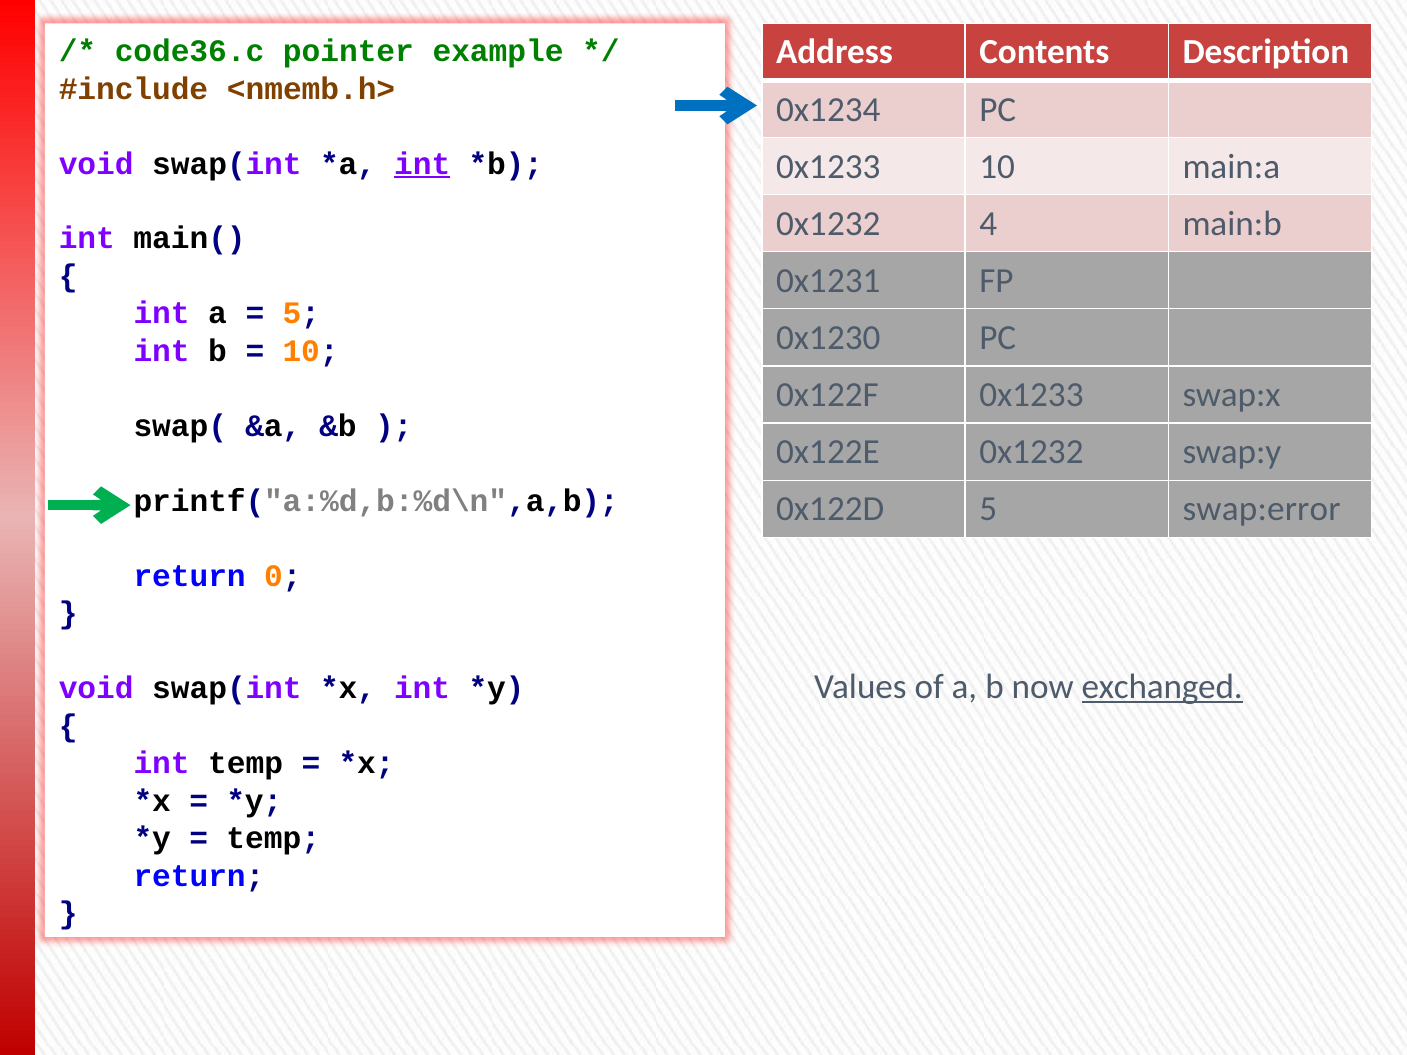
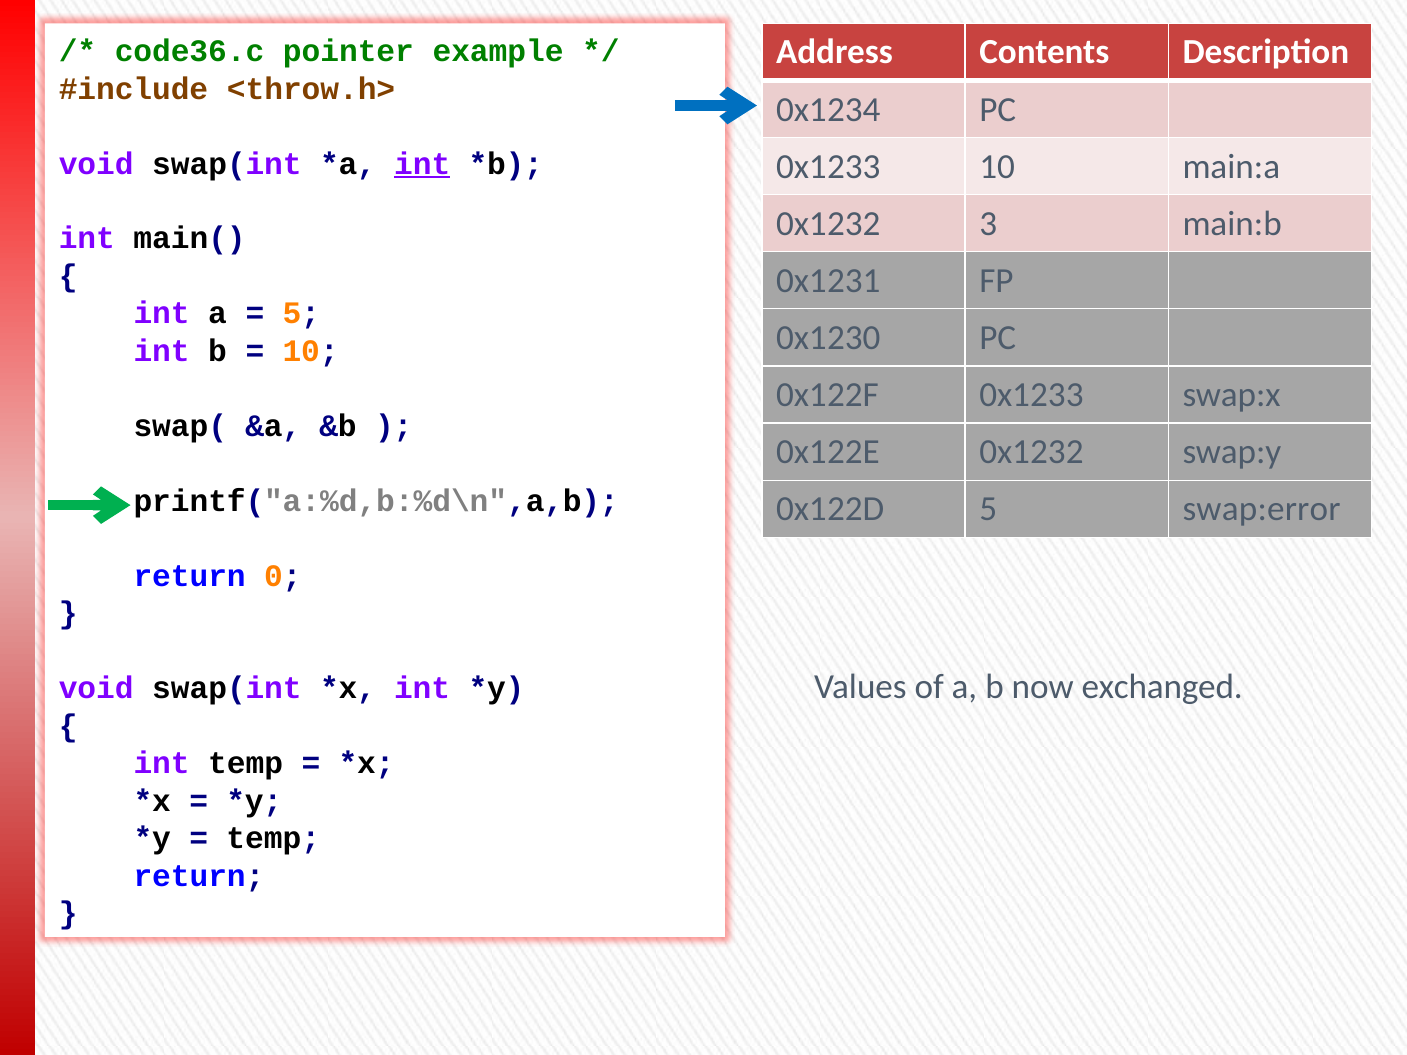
<nmemb.h>: <nmemb.h> -> <throw.h>
4: 4 -> 3
exchanged underline: present -> none
